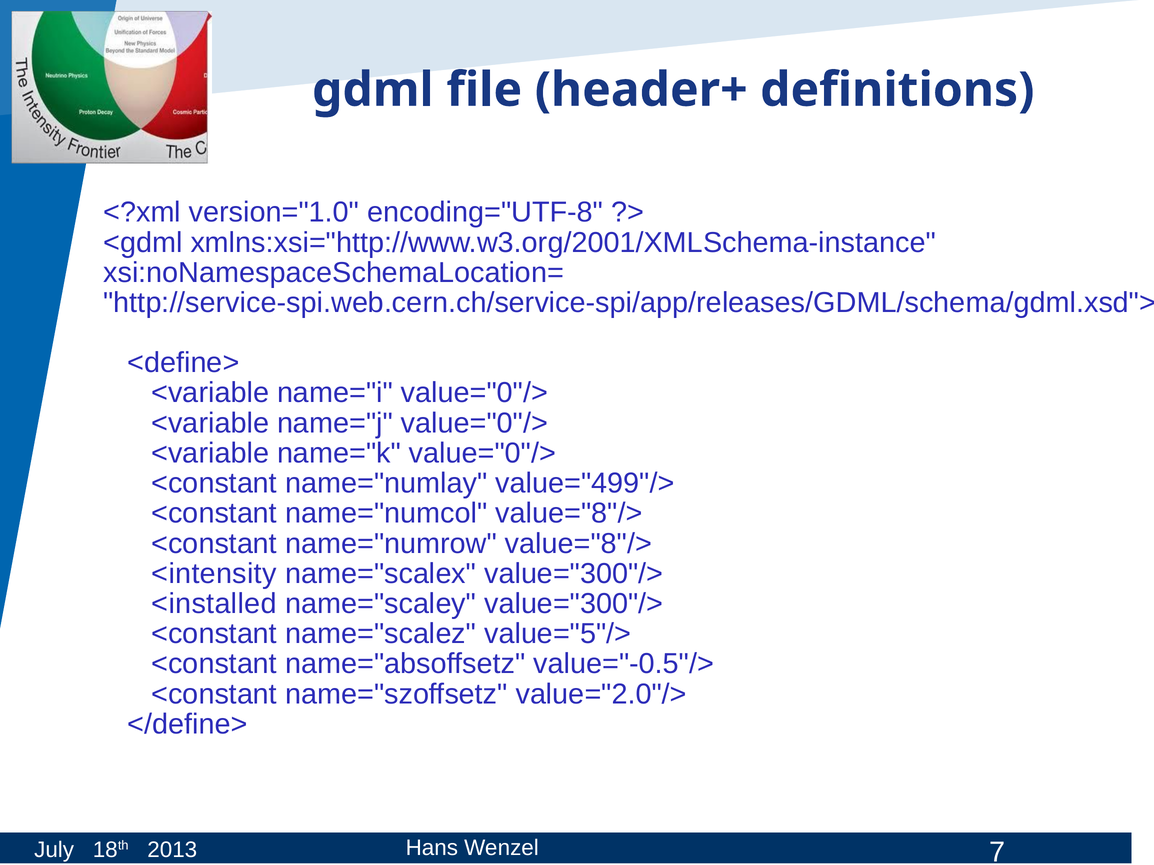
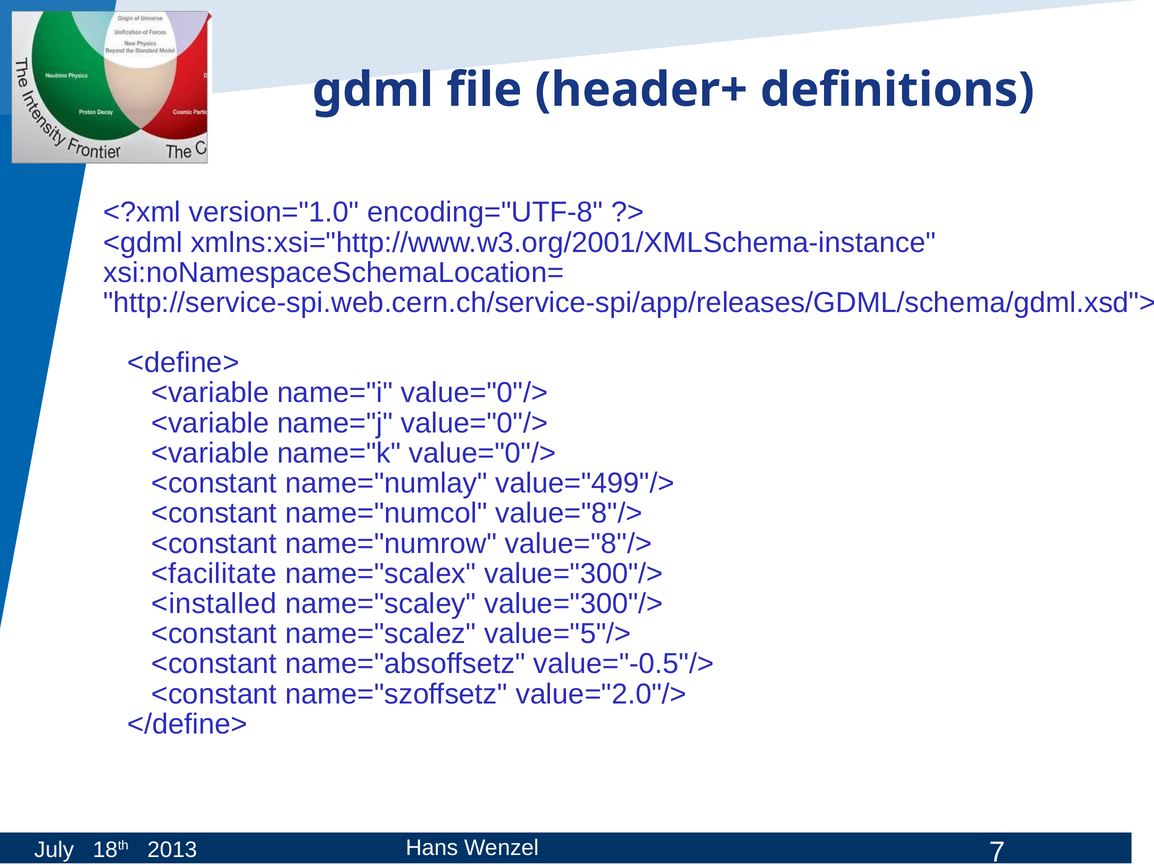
<intensity: <intensity -> <facilitate
